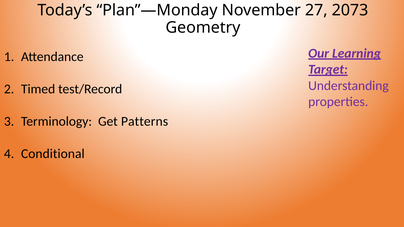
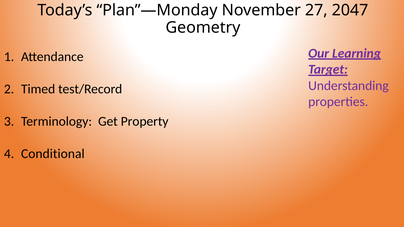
2073: 2073 -> 2047
Patterns: Patterns -> Property
